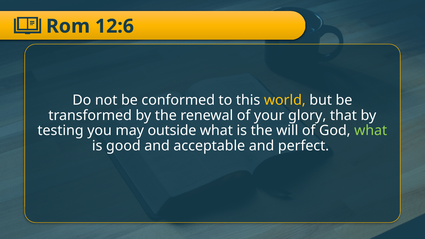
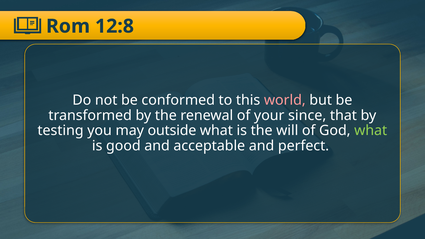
12:6: 12:6 -> 12:8
world colour: yellow -> pink
glory: glory -> since
